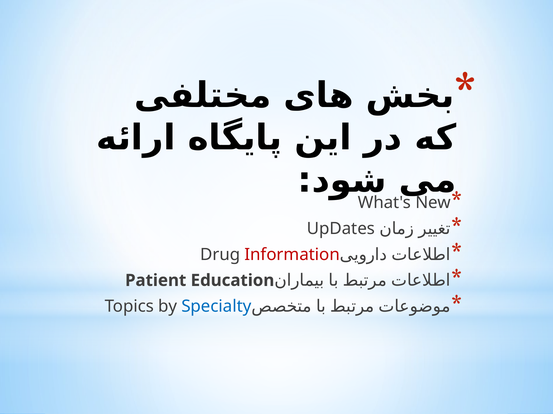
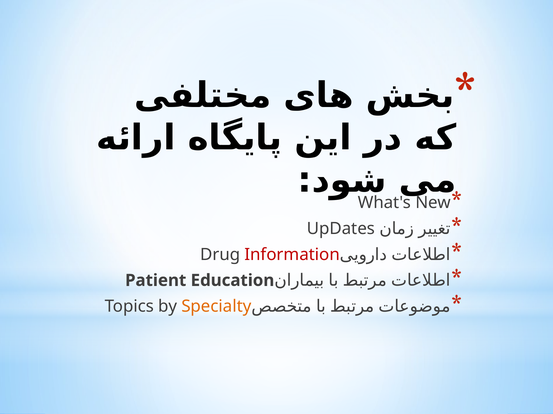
Specialty colour: blue -> orange
